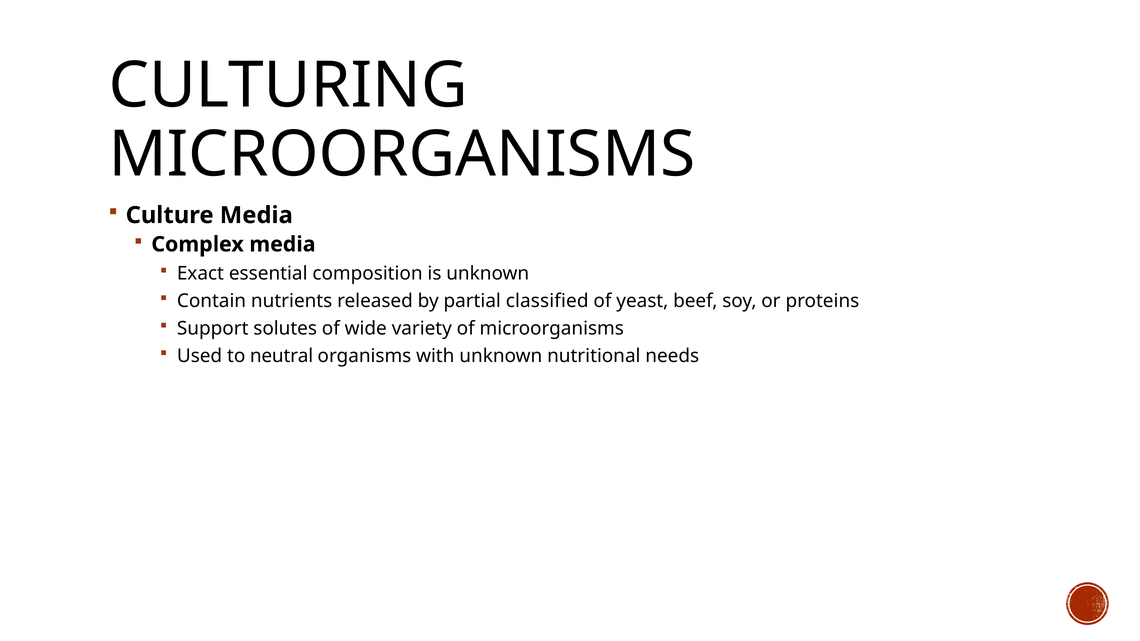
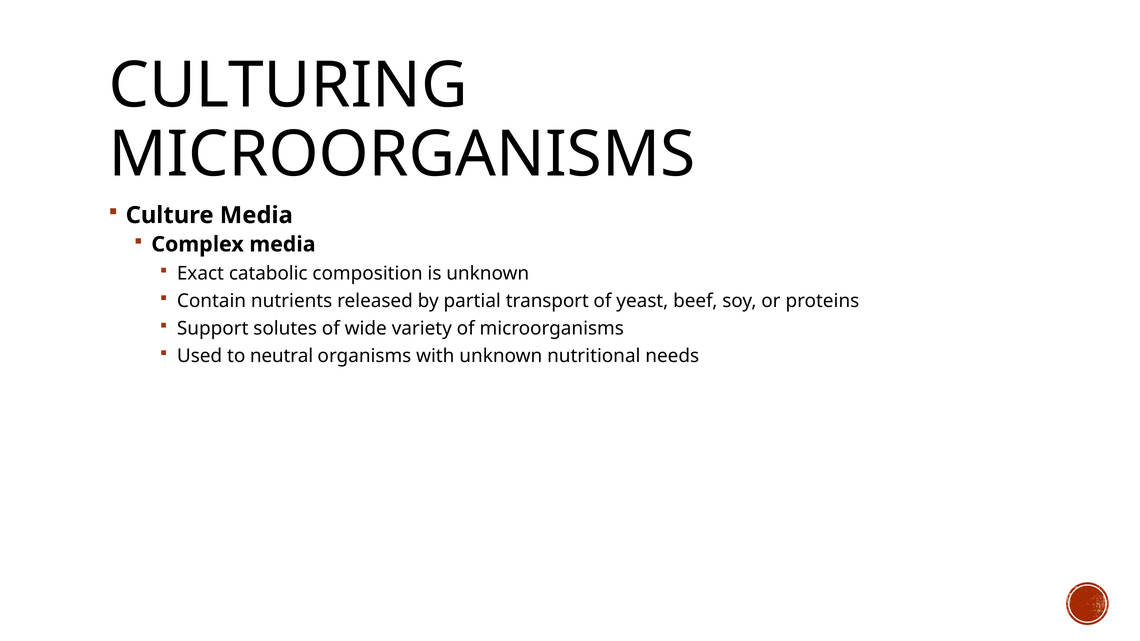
essential: essential -> catabolic
classified: classified -> transport
